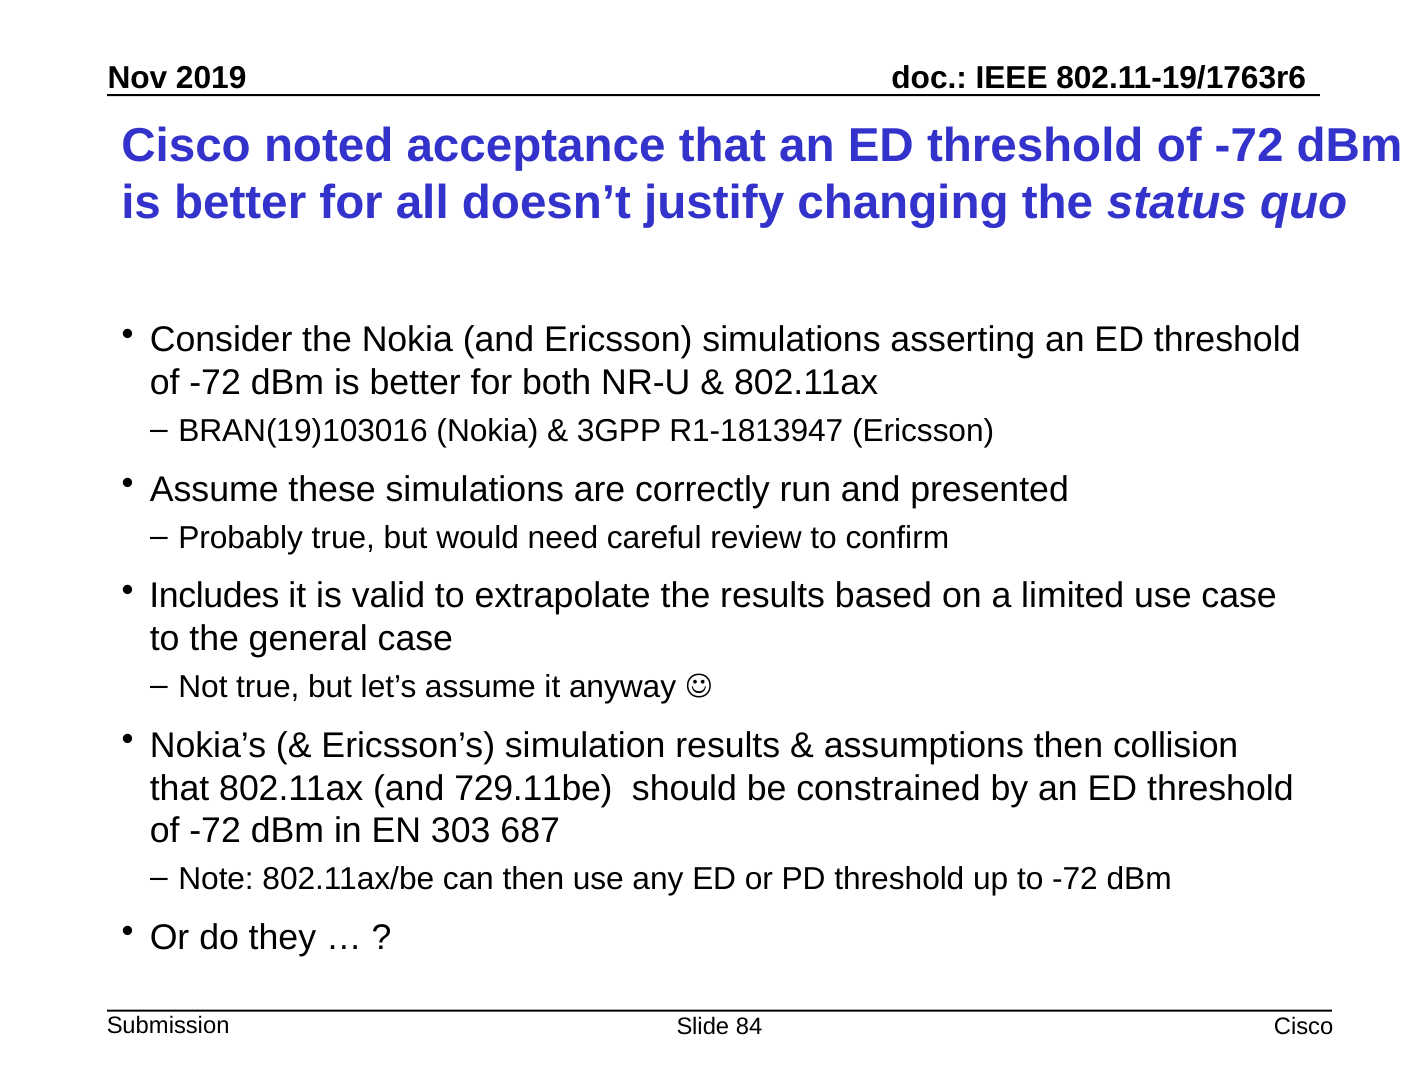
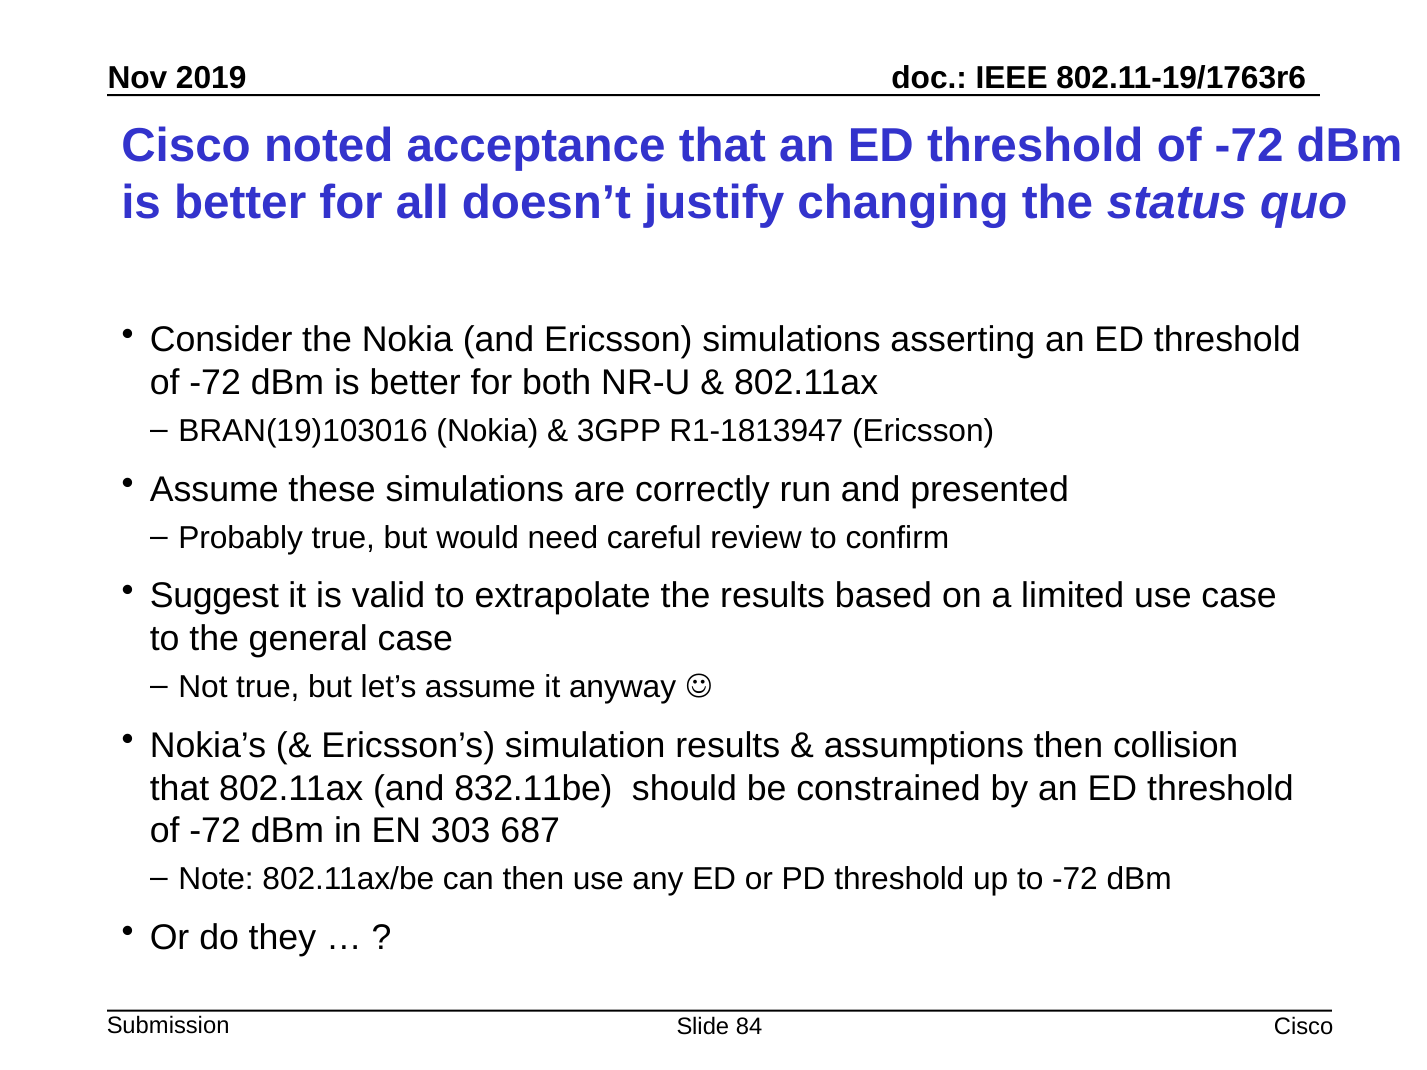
Includes: Includes -> Suggest
729.11be: 729.11be -> 832.11be
